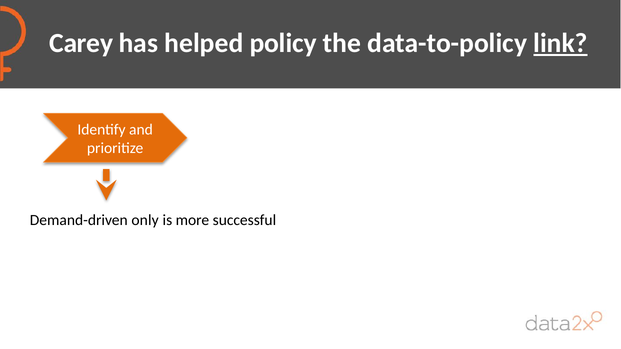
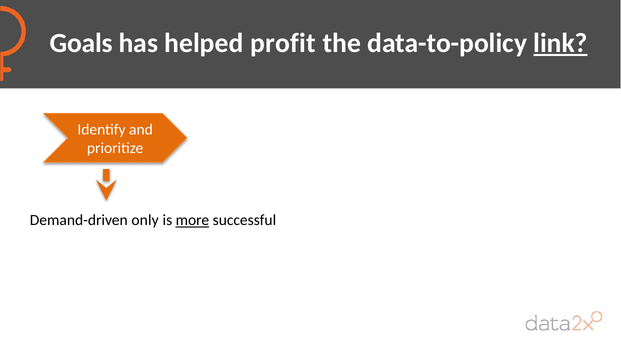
Carey: Carey -> Goals
policy: policy -> profit
more underline: none -> present
